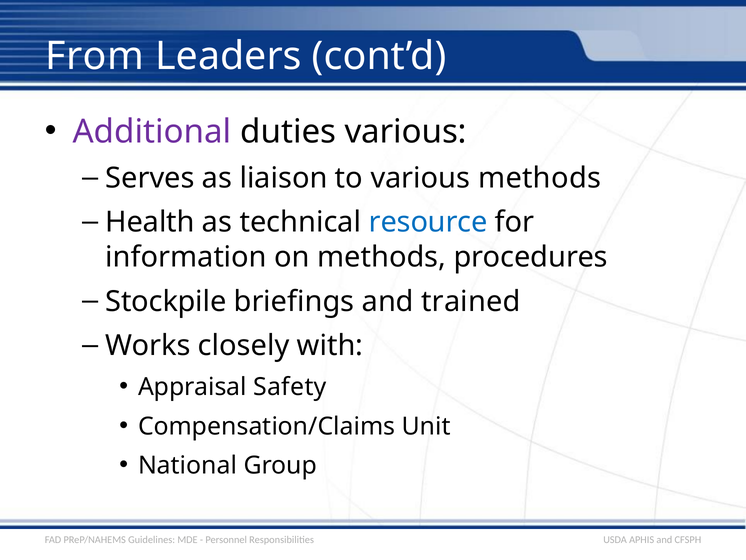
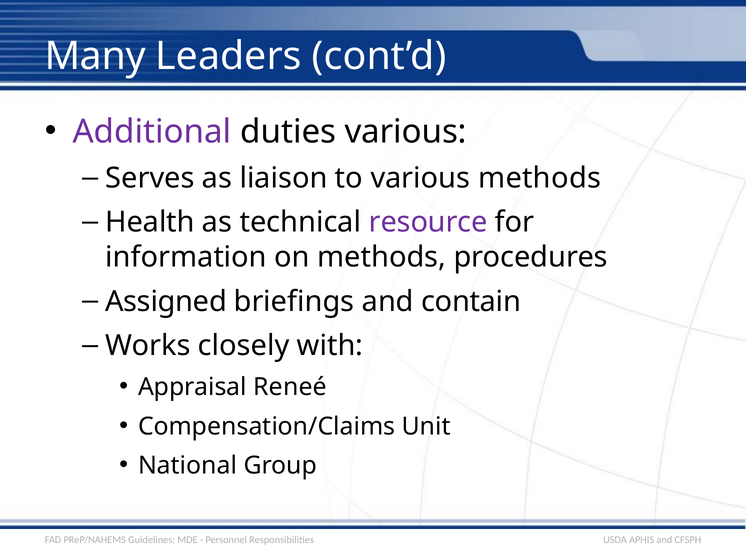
From: From -> Many
resource colour: blue -> purple
Stockpile: Stockpile -> Assigned
trained: trained -> contain
Safety: Safety -> Reneé
